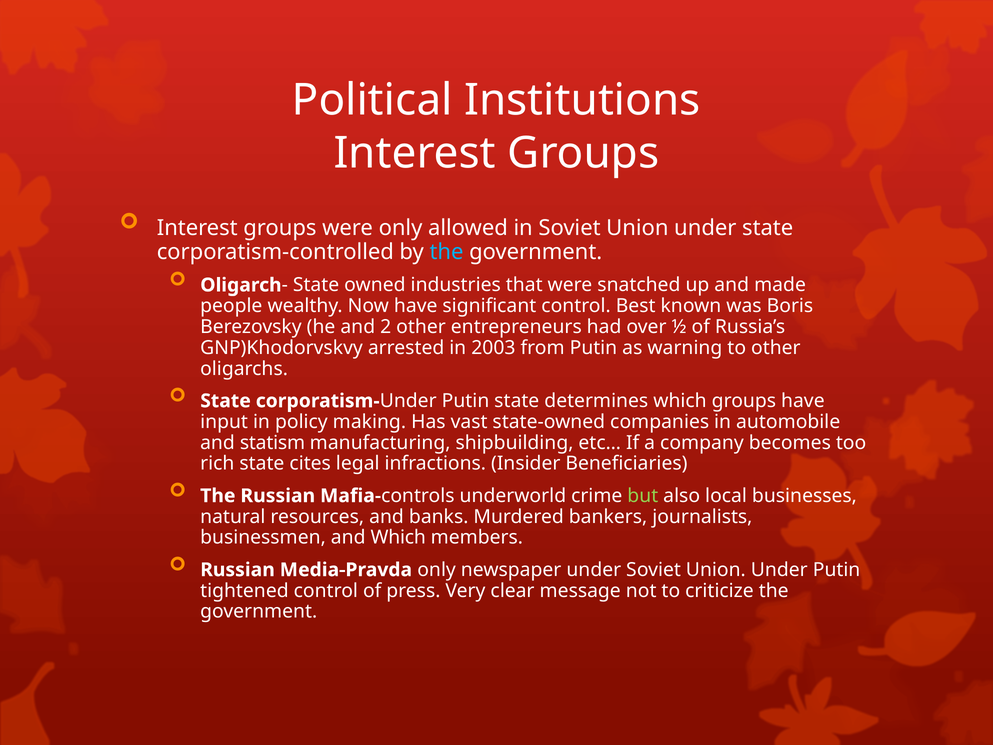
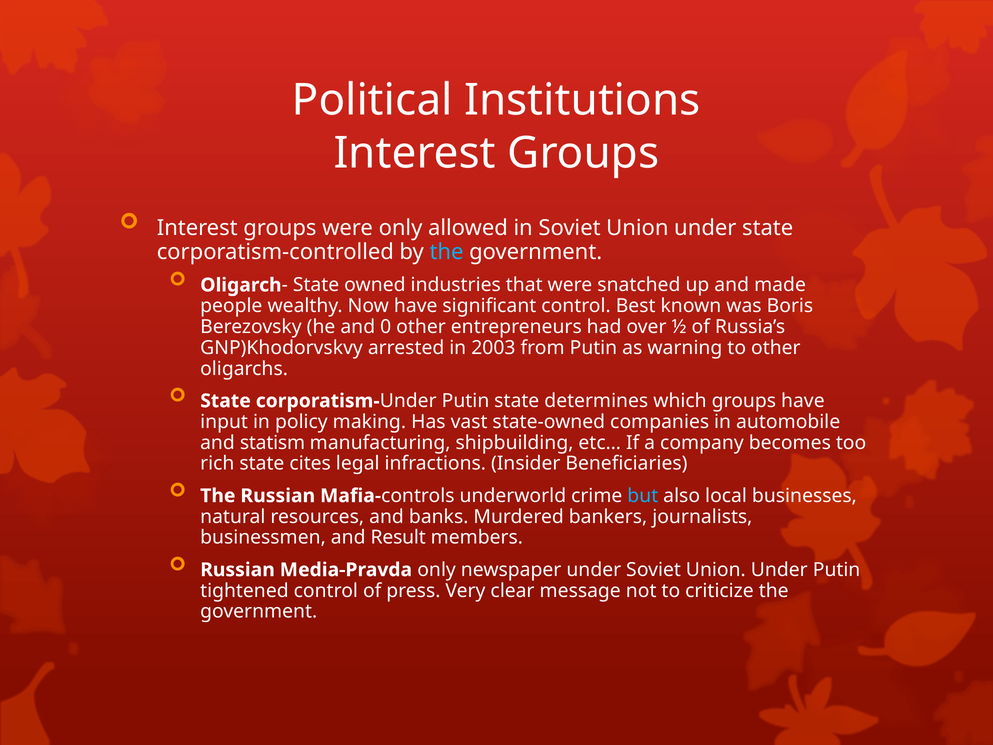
2: 2 -> 0
but colour: light green -> light blue
and Which: Which -> Result
